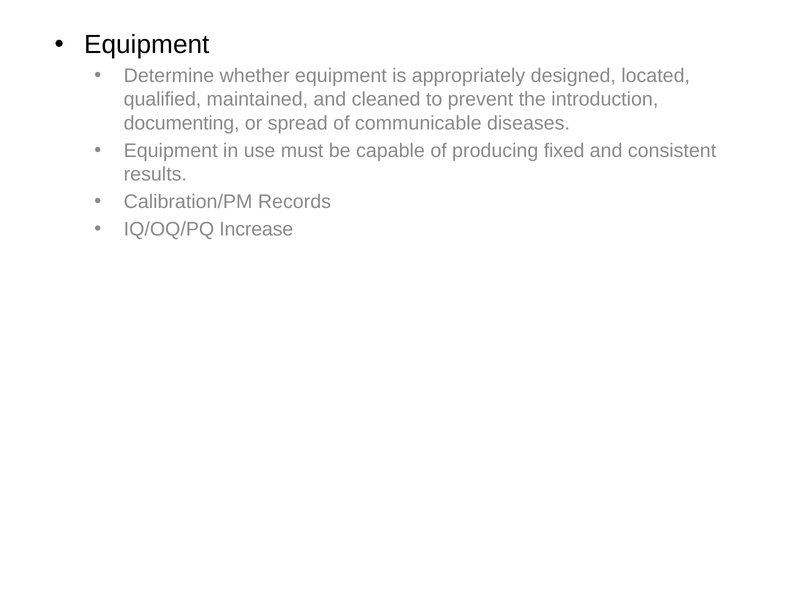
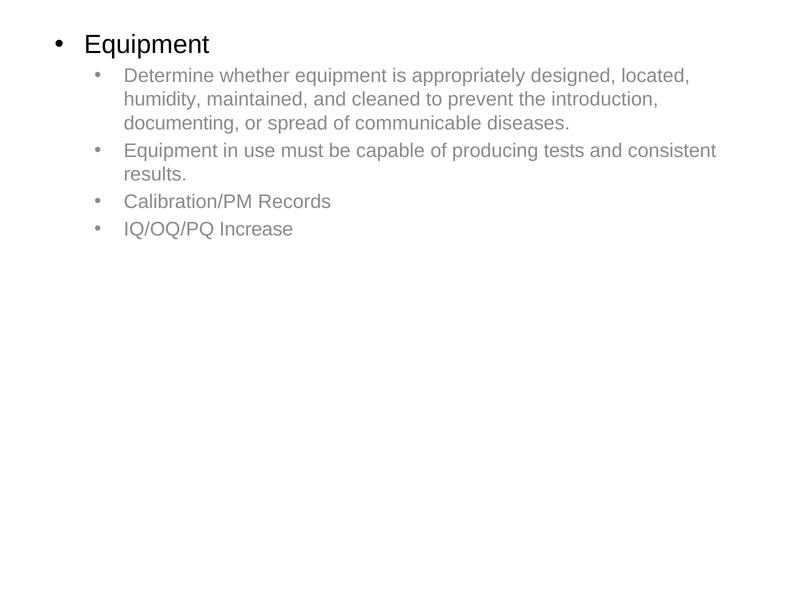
qualified: qualified -> humidity
fixed: fixed -> tests
